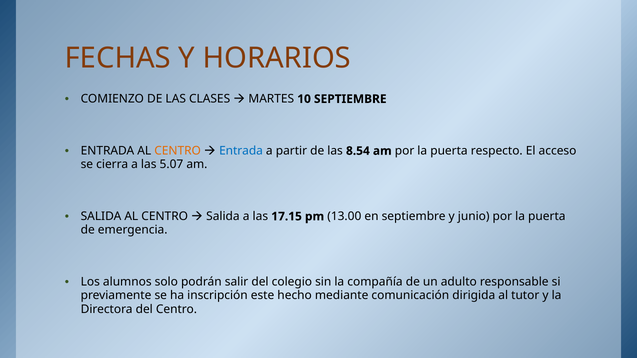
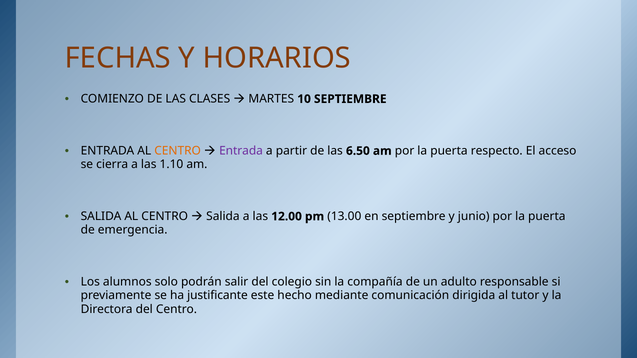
Entrada at (241, 151) colour: blue -> purple
8.54: 8.54 -> 6.50
5.07: 5.07 -> 1.10
17.15: 17.15 -> 12.00
inscripción: inscripción -> justificante
